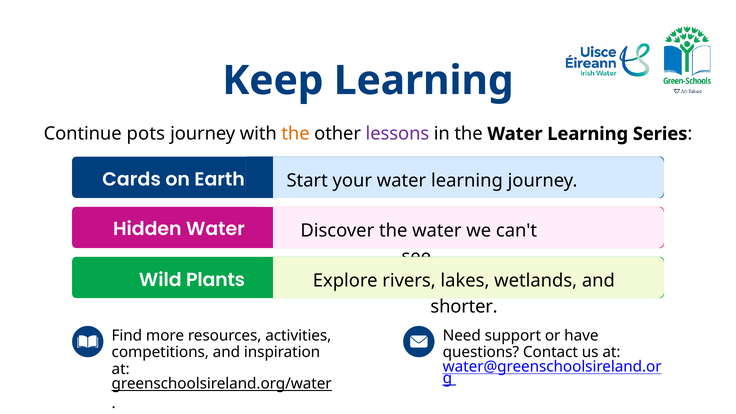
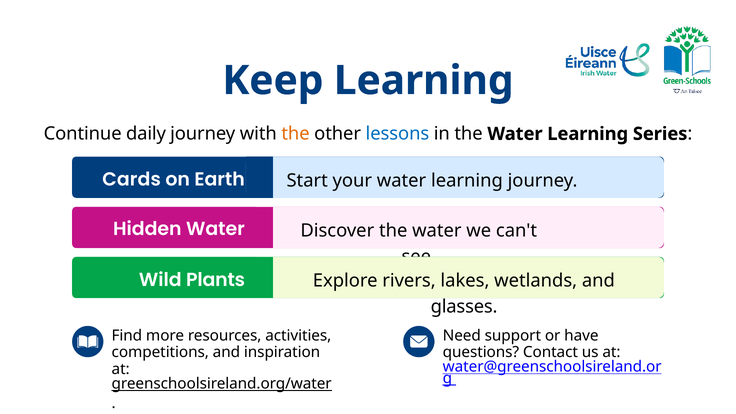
pots: pots -> daily
lessons colour: purple -> blue
shorter: shorter -> glasses
